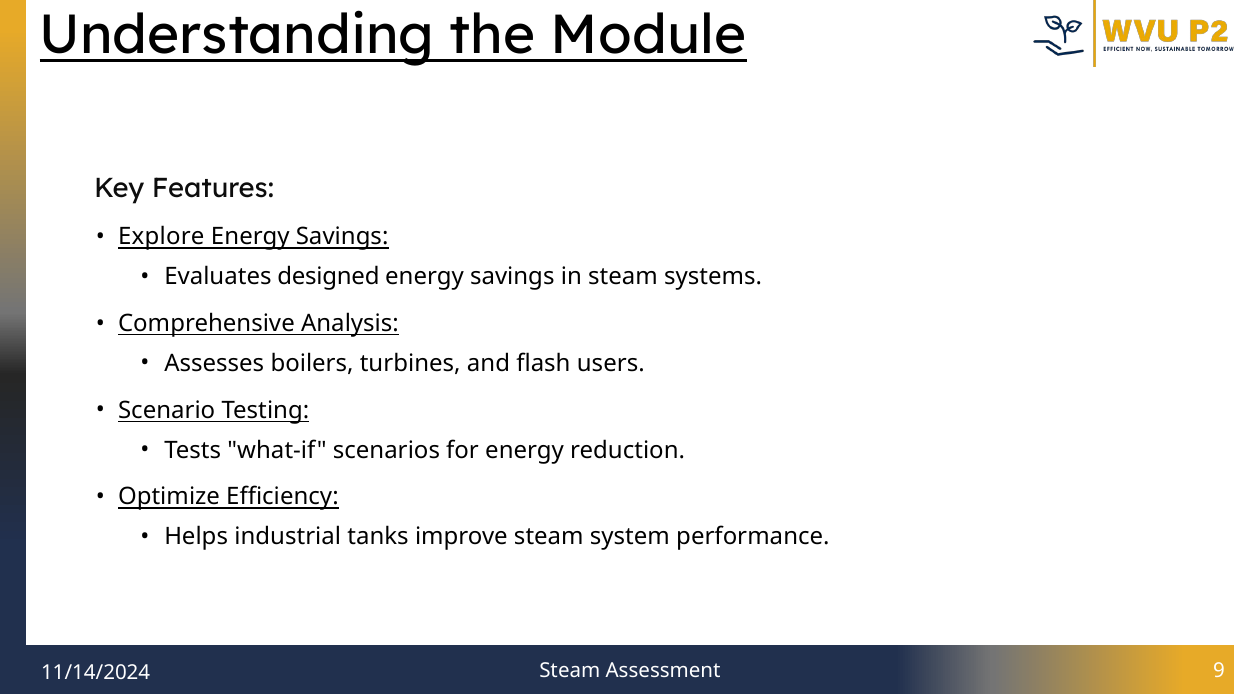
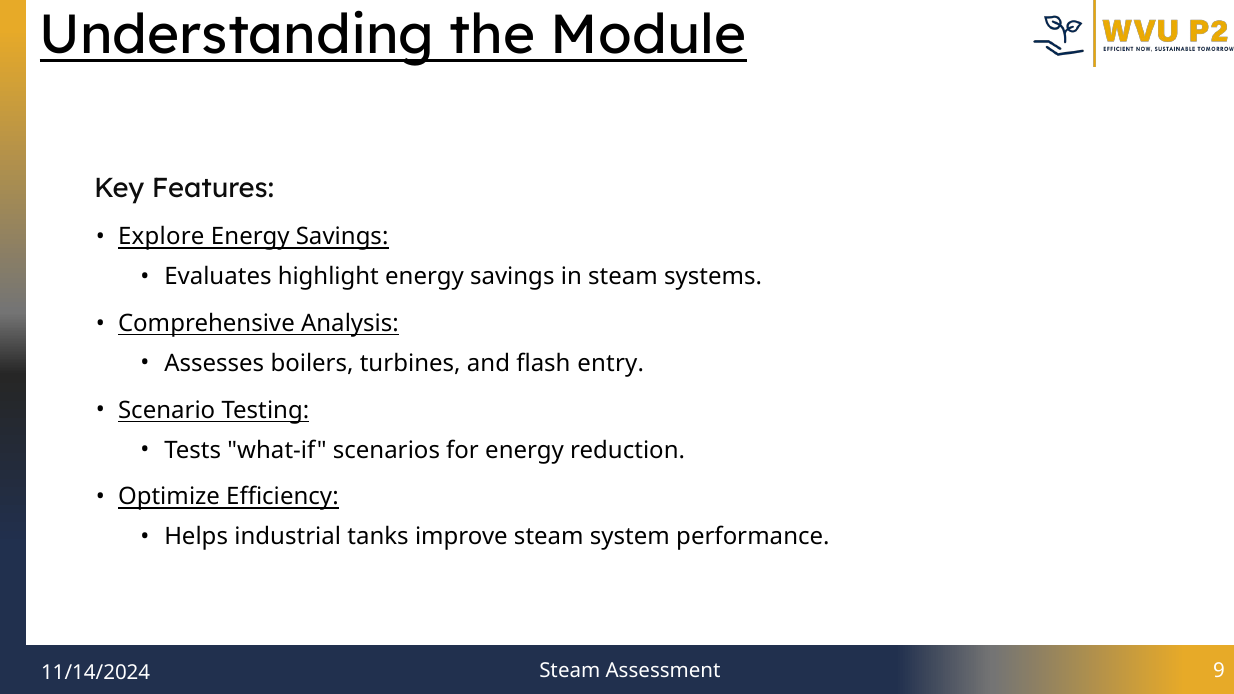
designed: designed -> highlight
users: users -> entry
